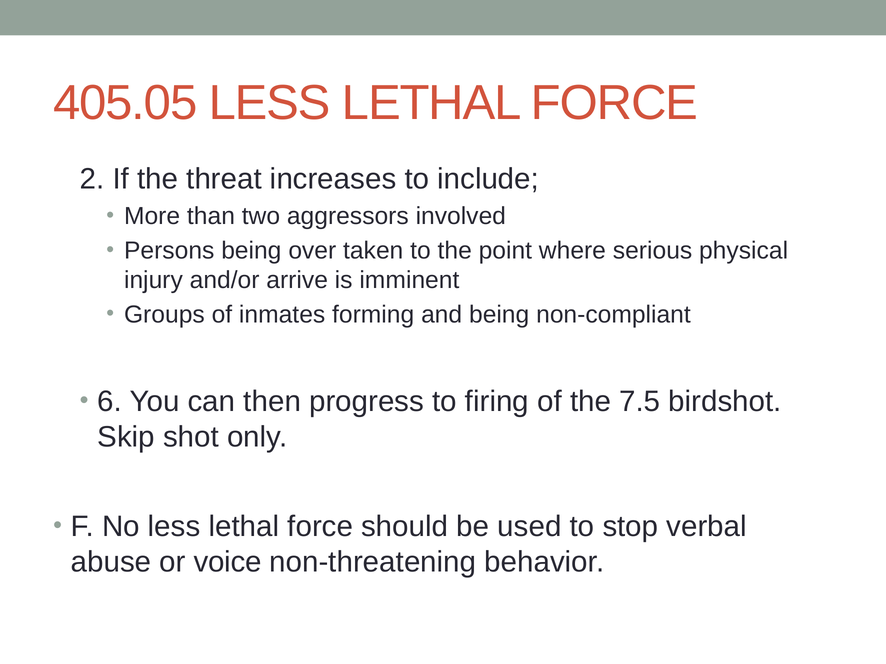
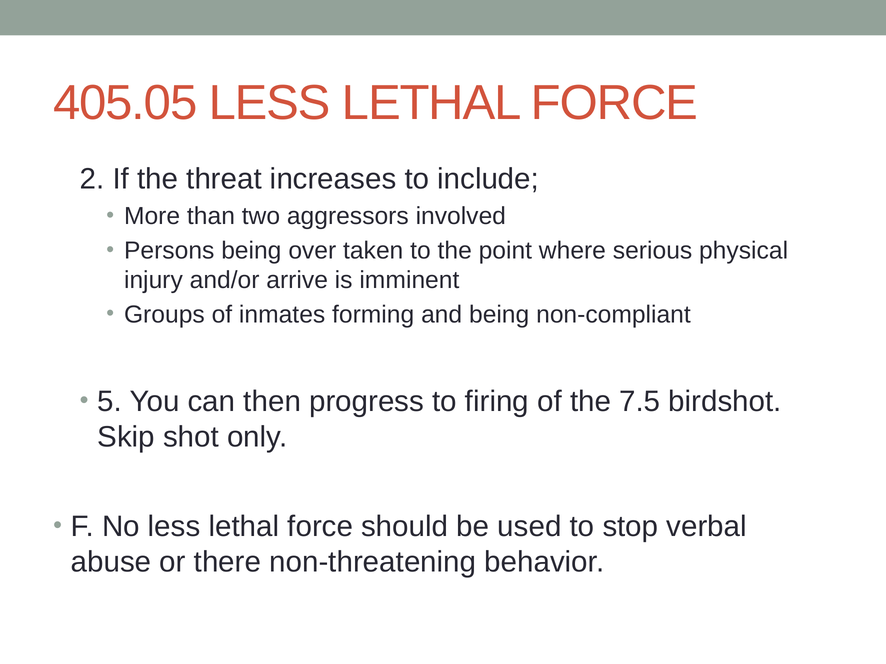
6: 6 -> 5
voice: voice -> there
